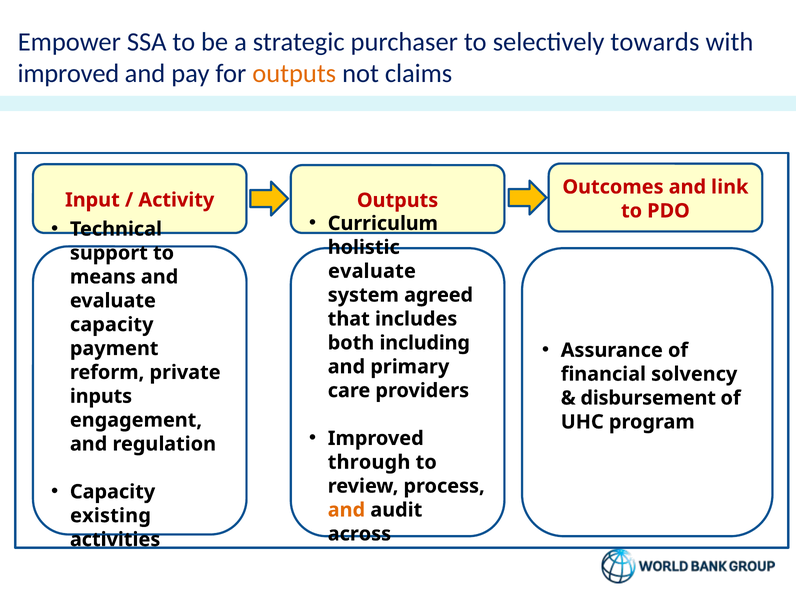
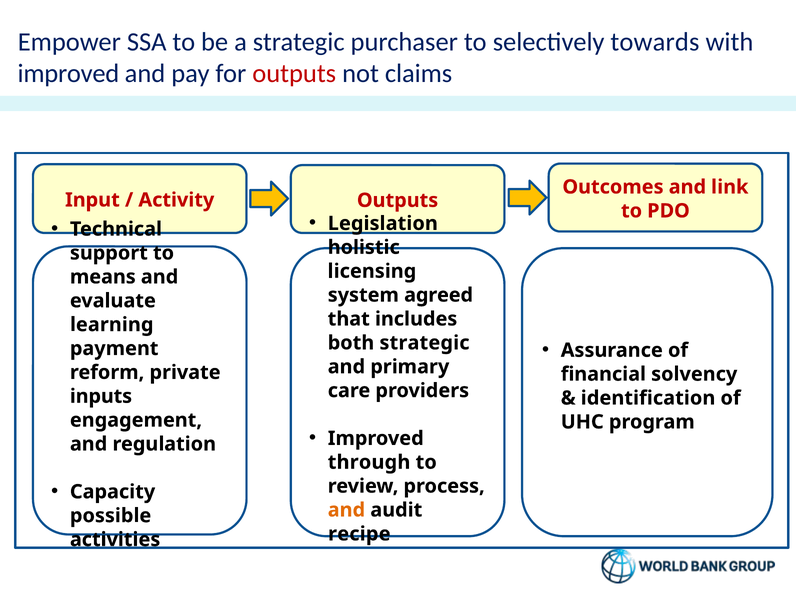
outputs at (294, 74) colour: orange -> red
Curriculum: Curriculum -> Legislation
evaluate at (372, 271): evaluate -> licensing
capacity at (112, 325): capacity -> learning
both including: including -> strategic
disbursement: disbursement -> identification
existing: existing -> possible
across: across -> recipe
